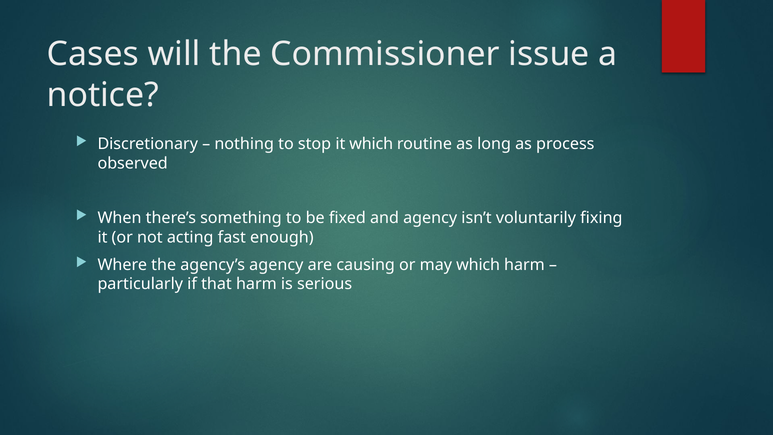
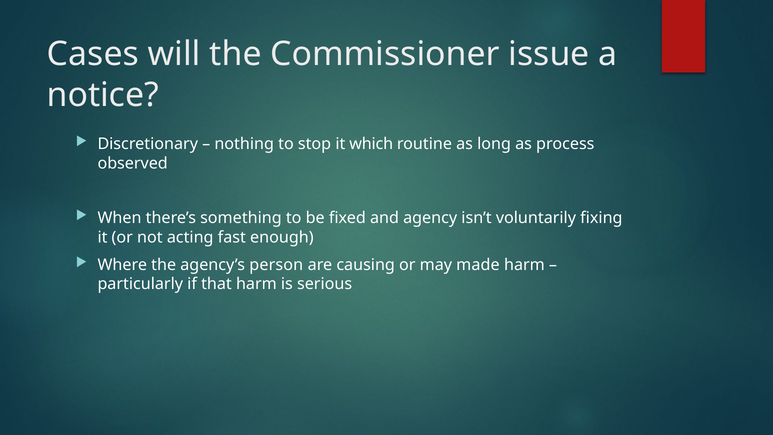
agency’s agency: agency -> person
may which: which -> made
